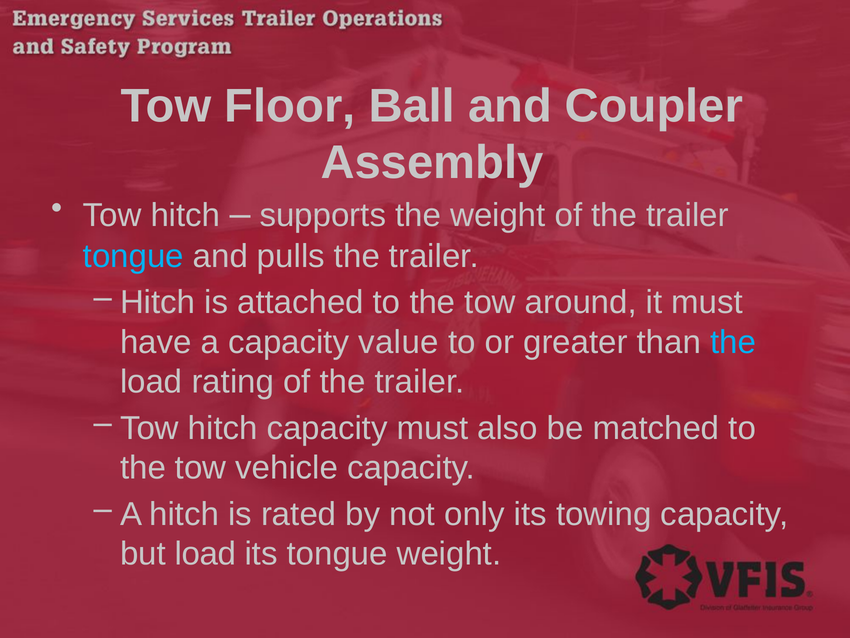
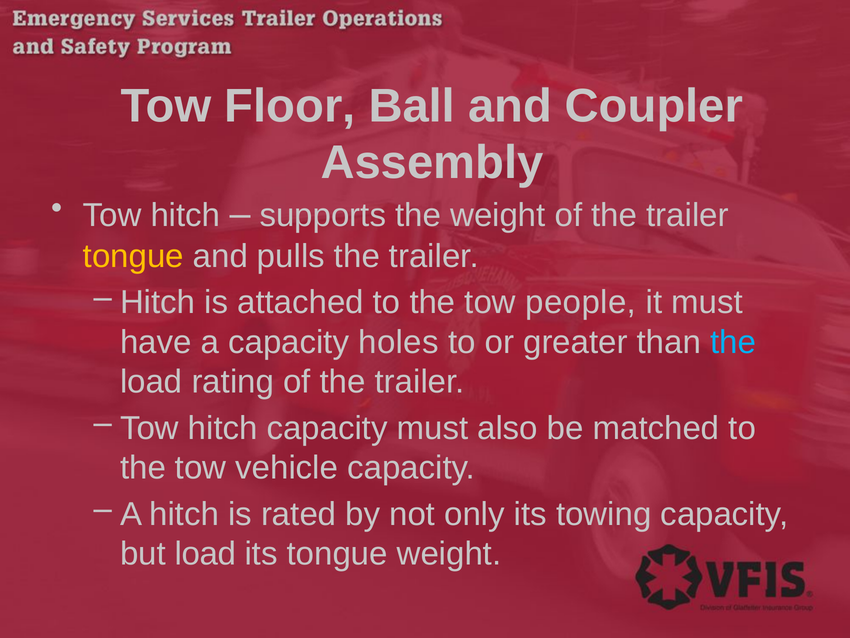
tongue at (133, 256) colour: light blue -> yellow
around: around -> people
value: value -> holes
